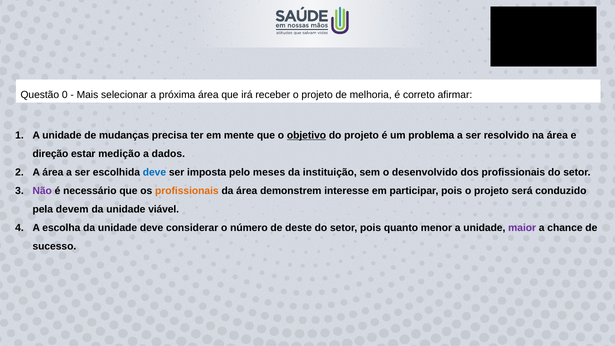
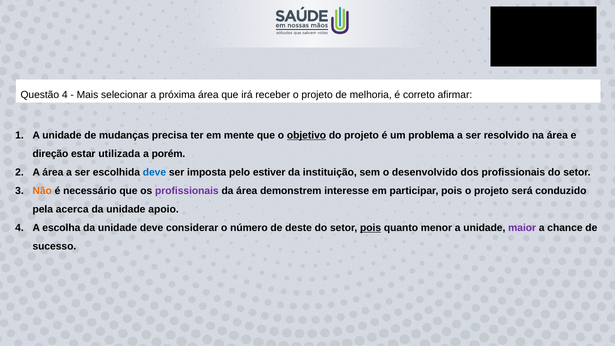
Questão 0: 0 -> 4
medição: medição -> utilizada
dados: dados -> porém
meses: meses -> estiver
Não colour: purple -> orange
profissionais at (187, 191) colour: orange -> purple
devem: devem -> acerca
viável: viável -> apoio
pois at (371, 228) underline: none -> present
